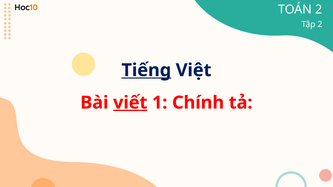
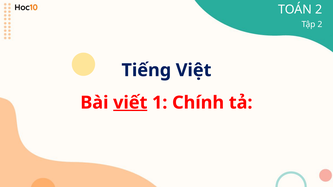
Tiếng underline: present -> none
